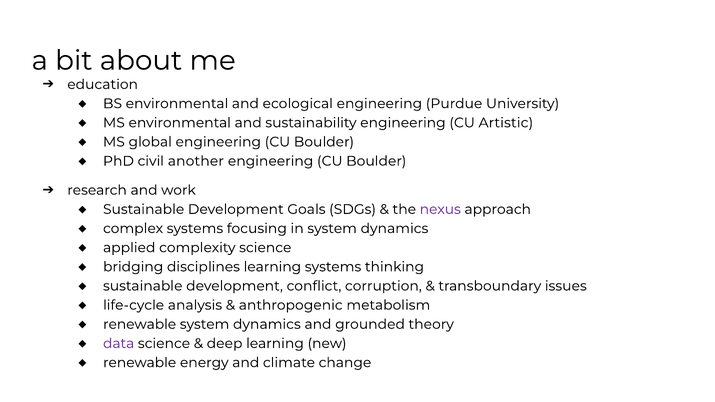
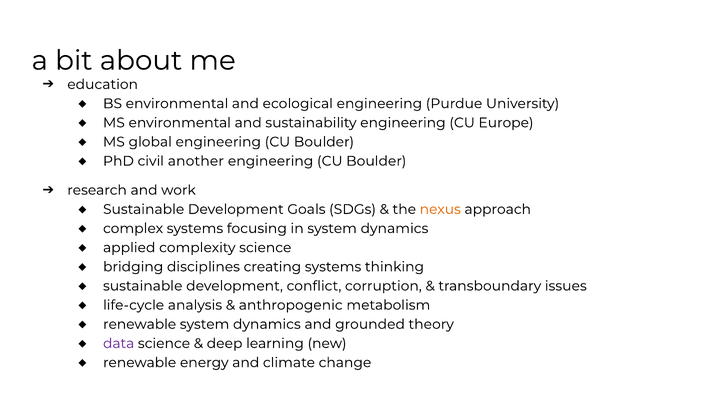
Artistic: Artistic -> Europe
nexus colour: purple -> orange
disciplines learning: learning -> creating
